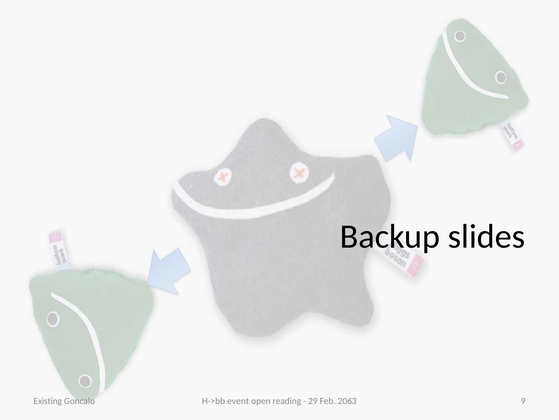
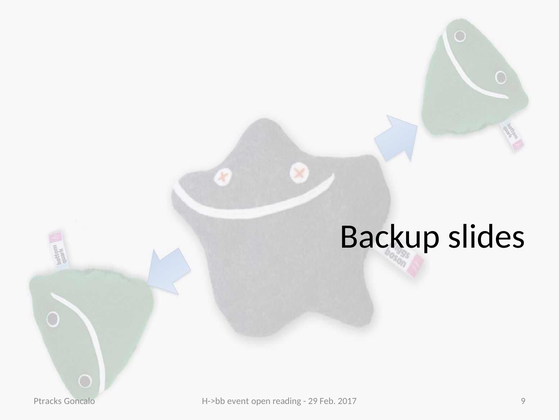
2063: 2063 -> 2017
Existing: Existing -> Ptracks
